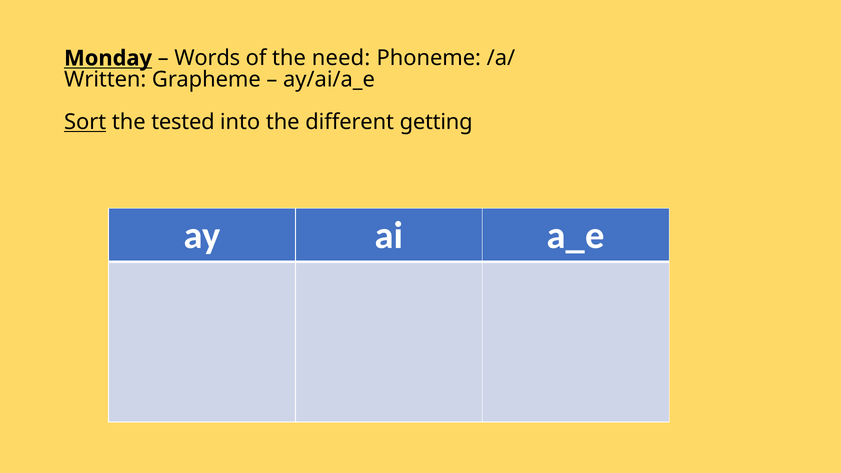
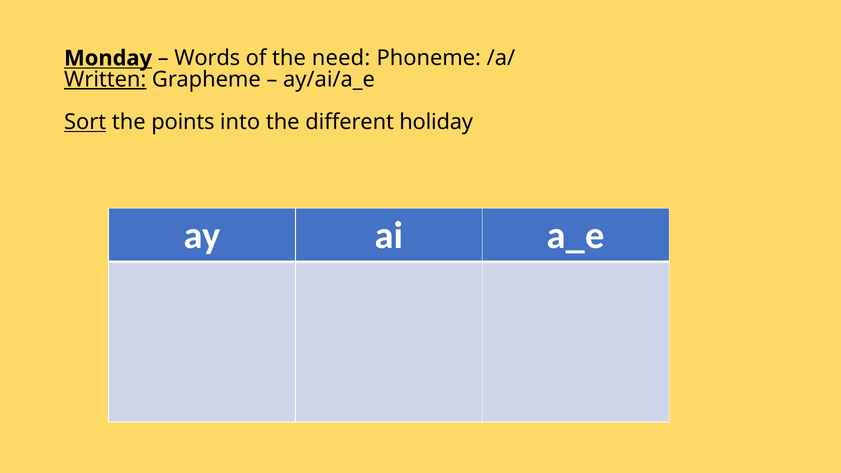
Written underline: none -> present
tested: tested -> points
getting: getting -> holiday
